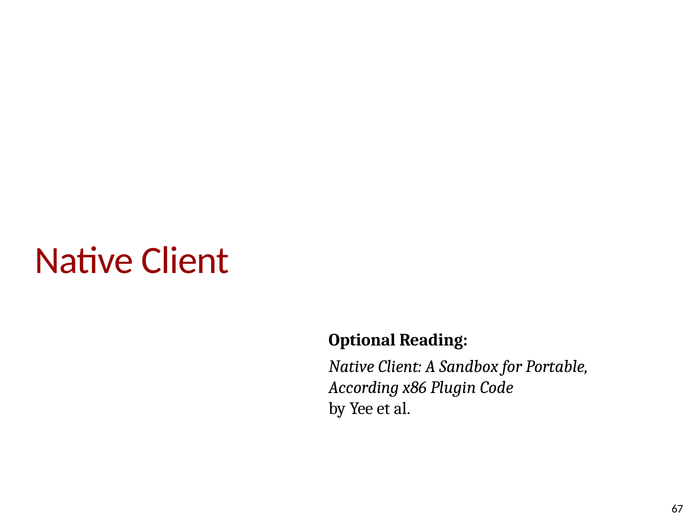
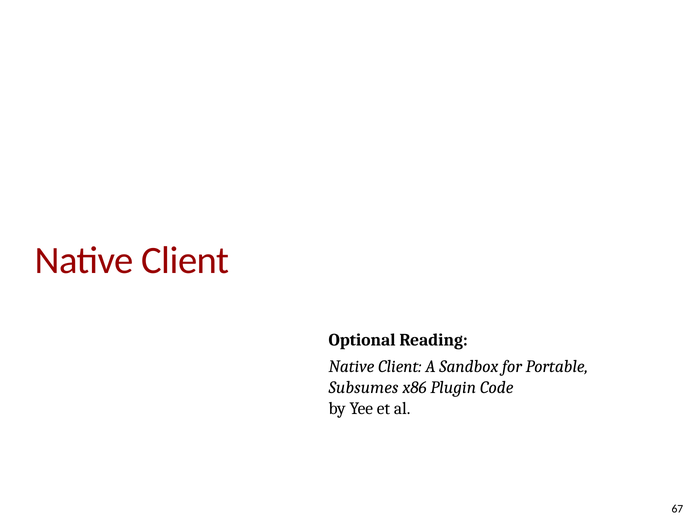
According: According -> Subsumes
